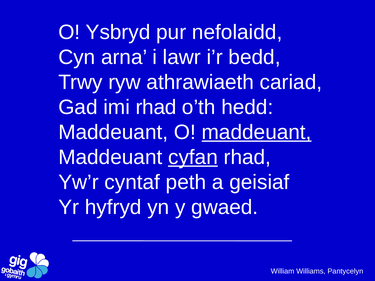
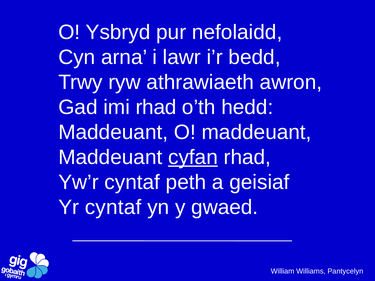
cariad: cariad -> awron
maddeuant at (257, 132) underline: present -> none
Yr hyfryd: hyfryd -> cyntaf
